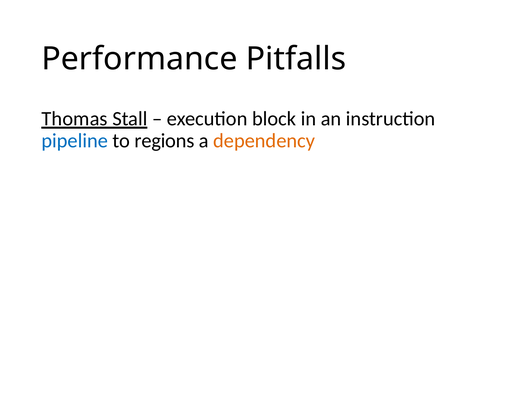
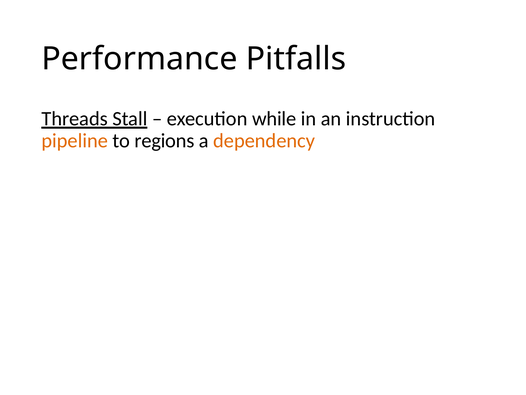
Thomas: Thomas -> Threads
block: block -> while
pipeline colour: blue -> orange
